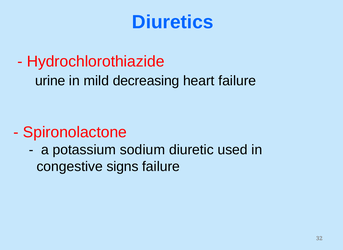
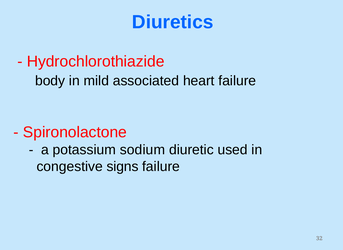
urine: urine -> body
decreasing: decreasing -> associated
